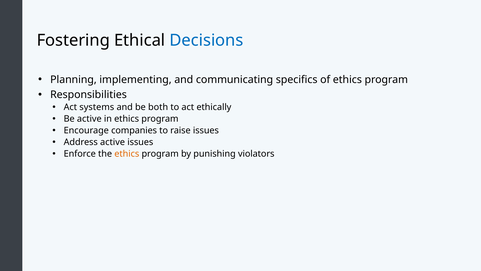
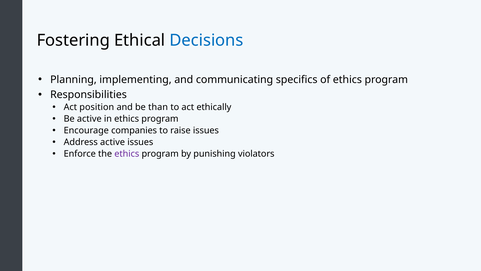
systems: systems -> position
both: both -> than
ethics at (127, 153) colour: orange -> purple
